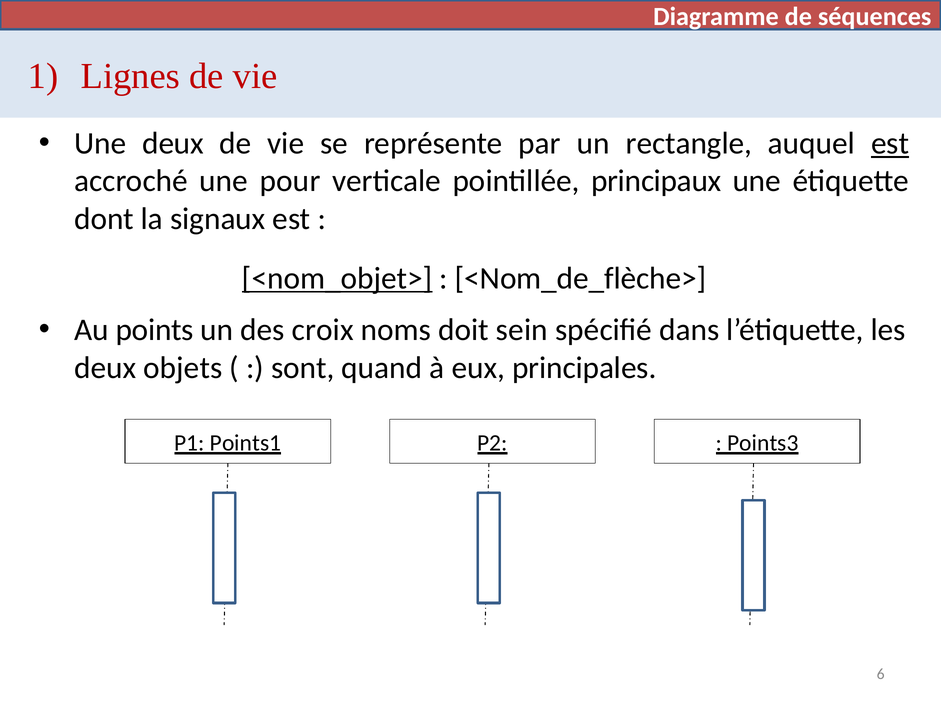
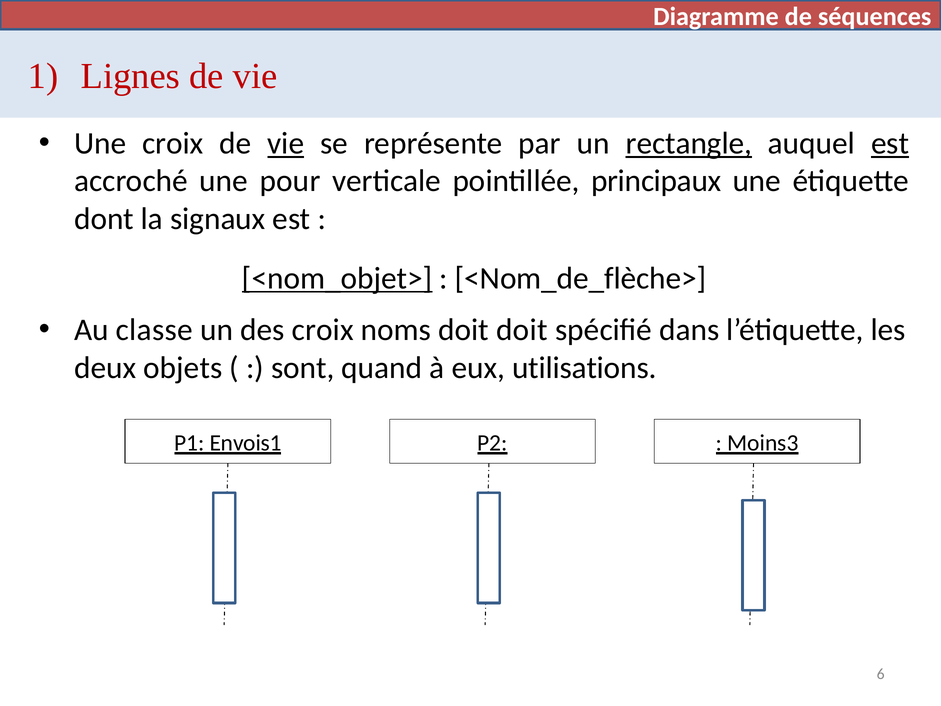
Une deux: deux -> croix
vie at (286, 143) underline: none -> present
rectangle underline: none -> present
points: points -> classe
doit sein: sein -> doit
principales: principales -> utilisations
Points1: Points1 -> Envois1
Points3: Points3 -> Moins3
